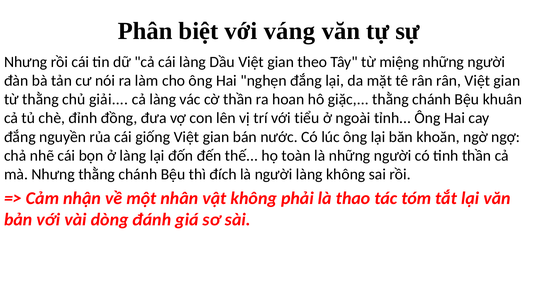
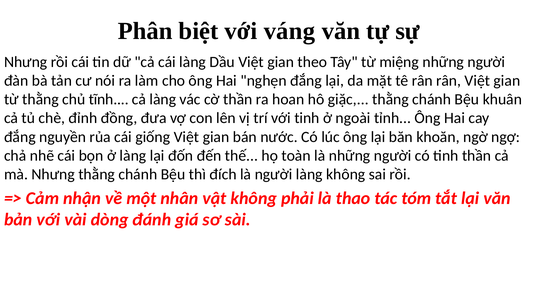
giải: giải -> tĩnh
với tiểu: tiểu -> tinh
